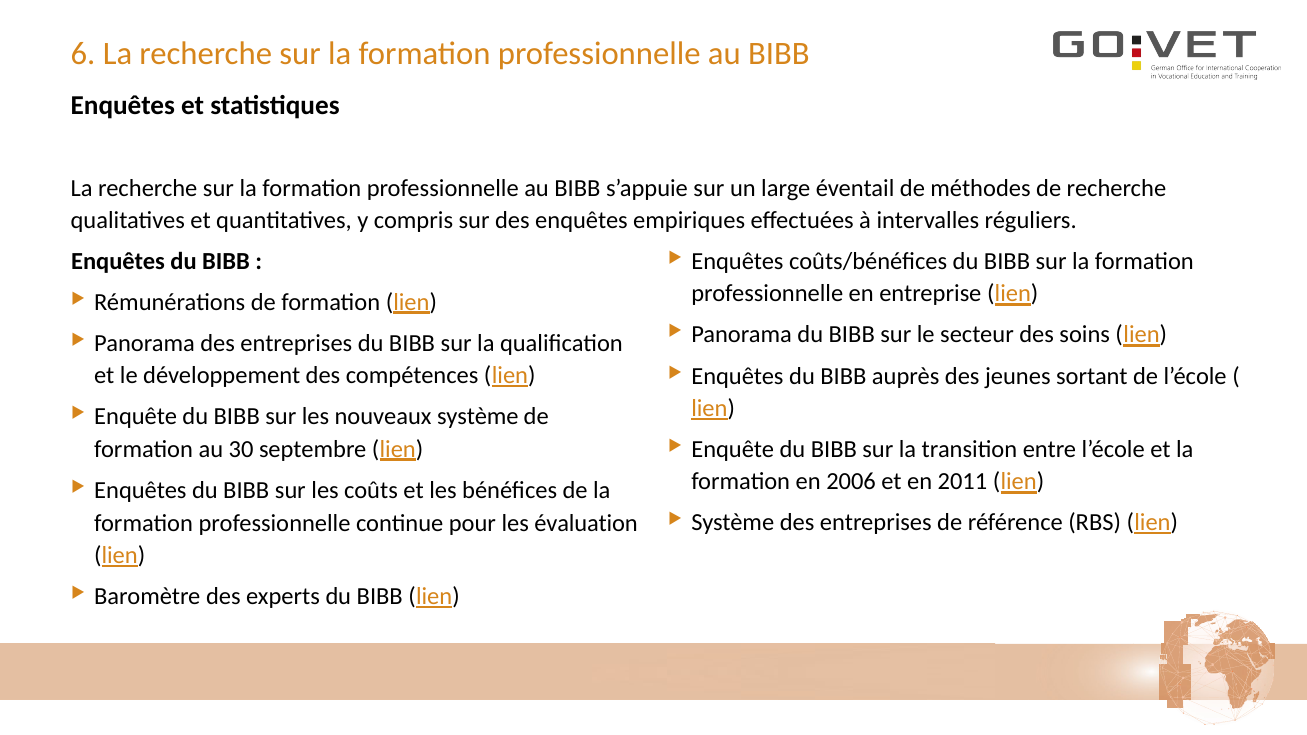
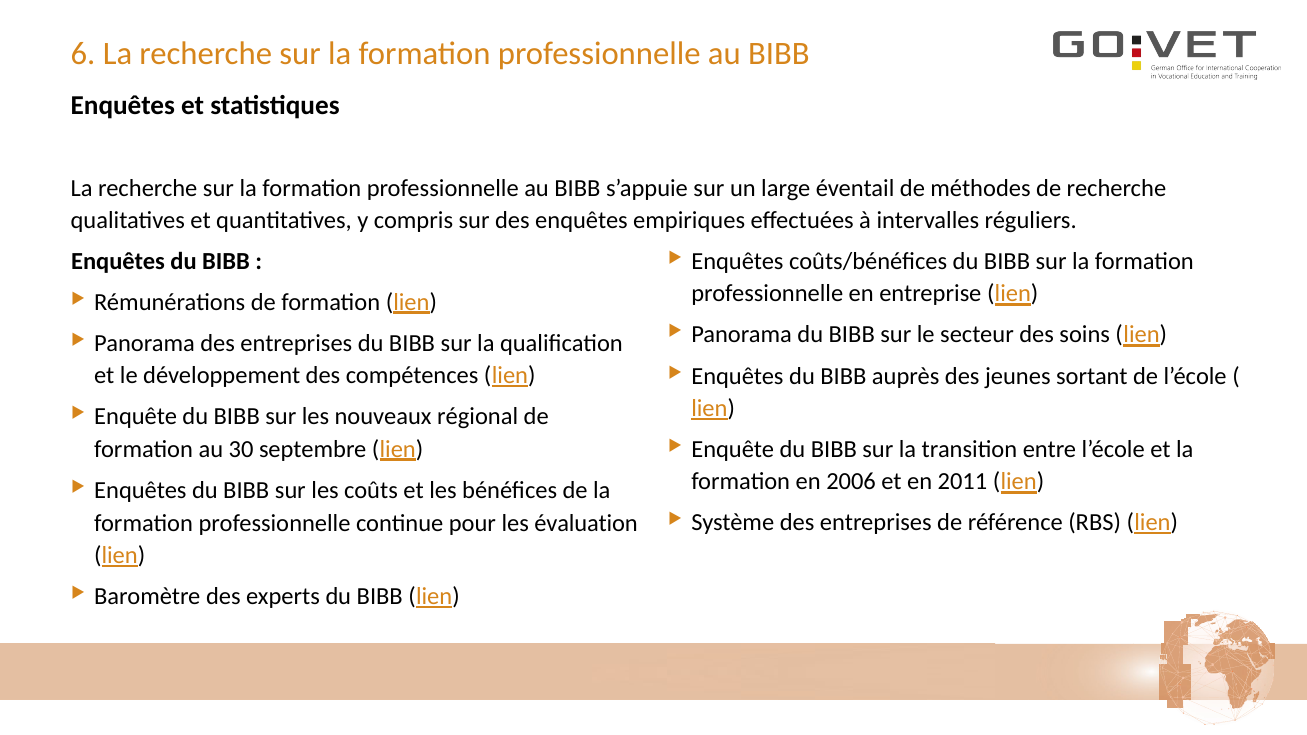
nouveaux système: système -> régional
